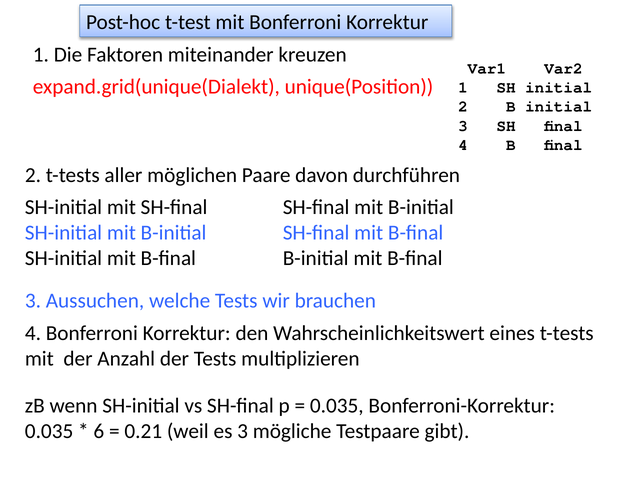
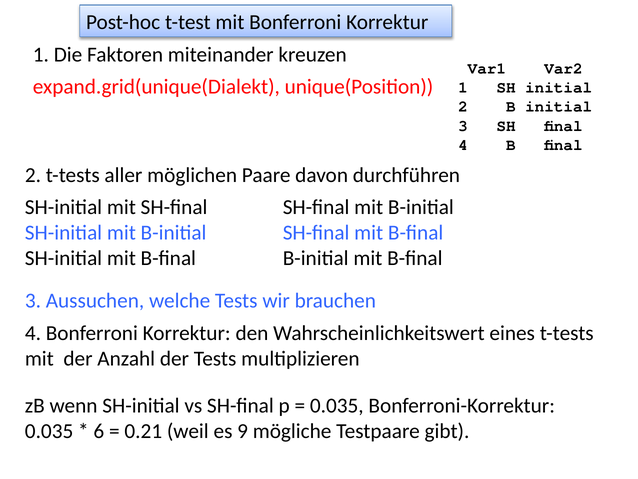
es 3: 3 -> 9
